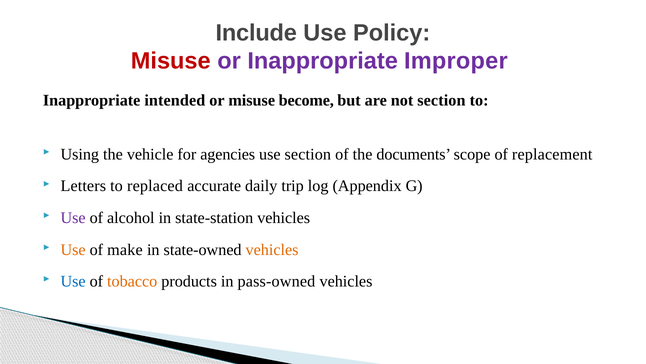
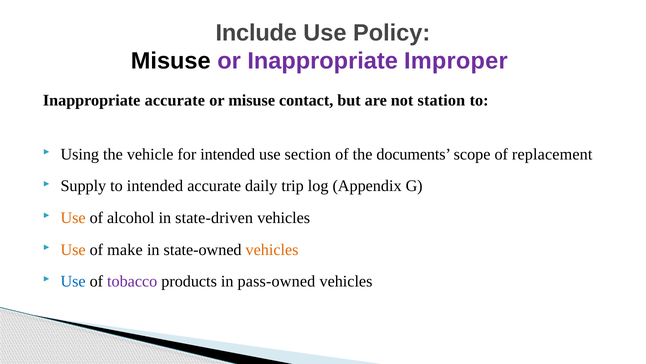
Misuse at (171, 61) colour: red -> black
Inappropriate intended: intended -> accurate
become: become -> contact
not section: section -> station
for agencies: agencies -> intended
Letters: Letters -> Supply
to replaced: replaced -> intended
Use at (73, 217) colour: purple -> orange
state-station: state-station -> state-driven
tobacco colour: orange -> purple
